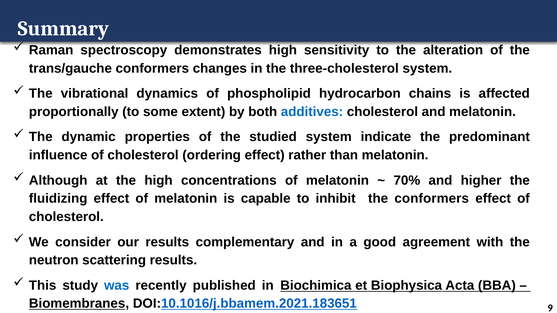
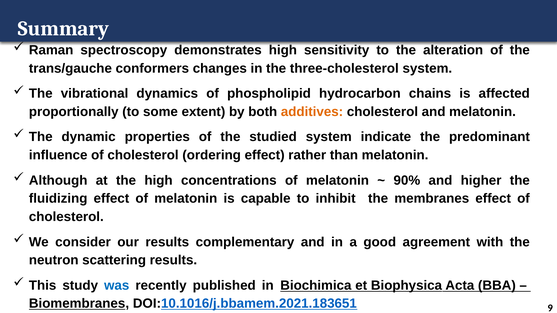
additives colour: blue -> orange
70%: 70% -> 90%
the conformers: conformers -> membranes
